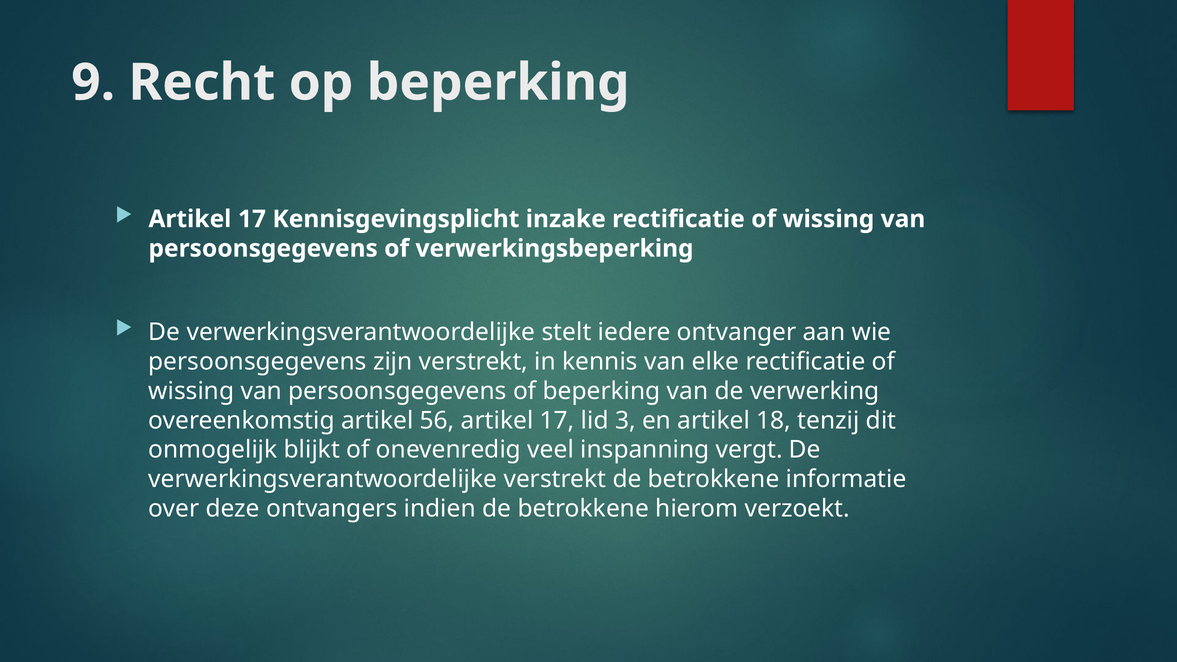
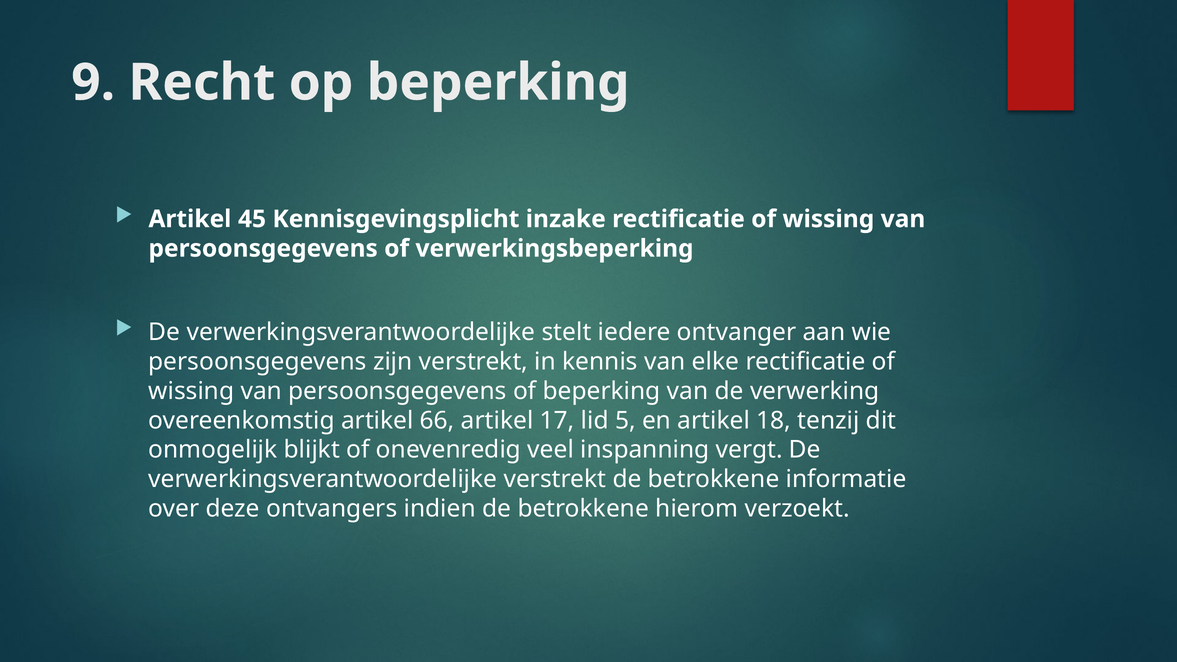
17 at (252, 219): 17 -> 45
56: 56 -> 66
3: 3 -> 5
